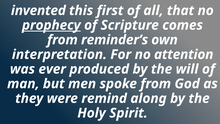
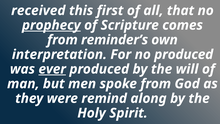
invented: invented -> received
no attention: attention -> produced
ever underline: none -> present
